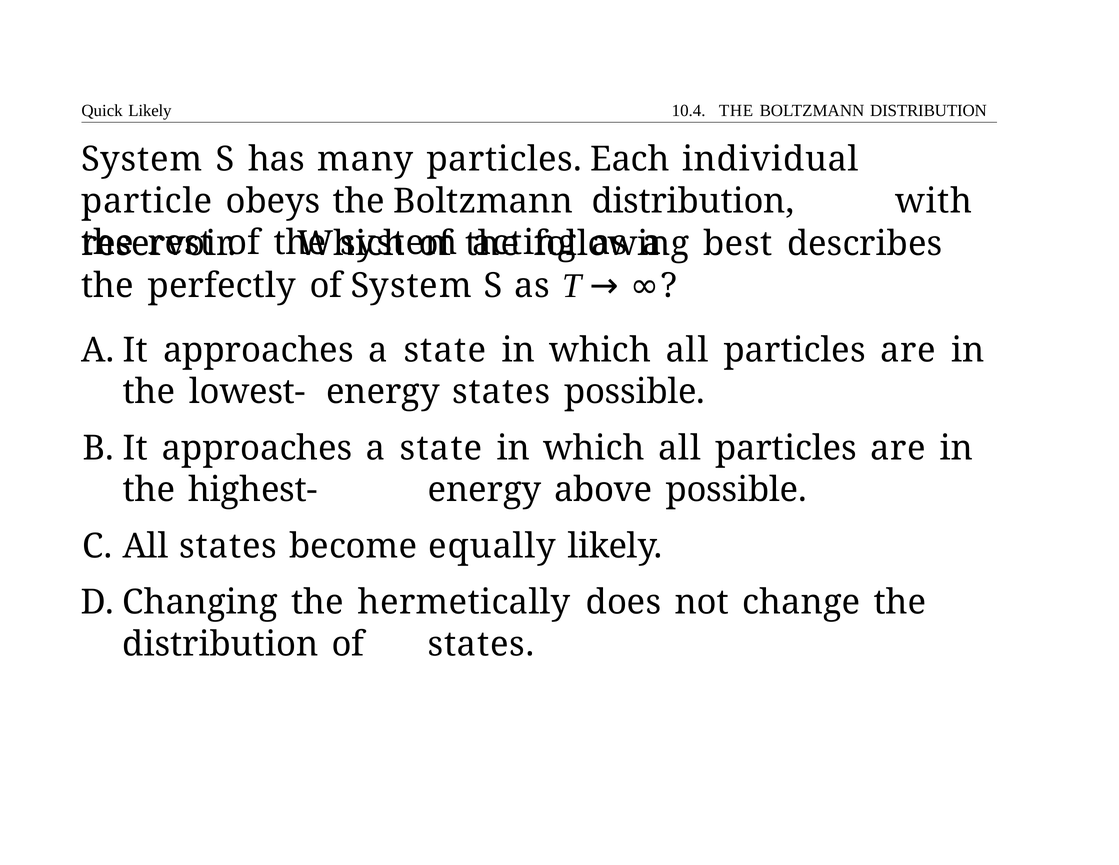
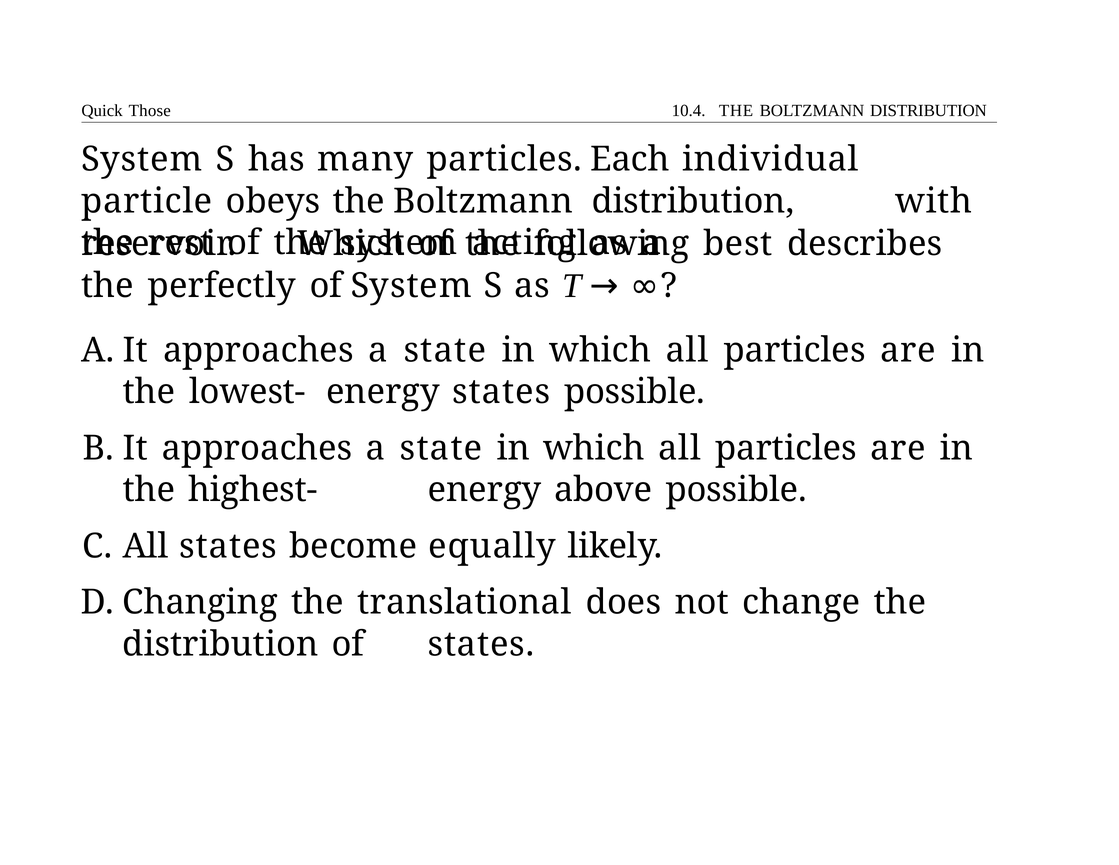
Quick Likely: Likely -> Those
hermetically: hermetically -> translational
